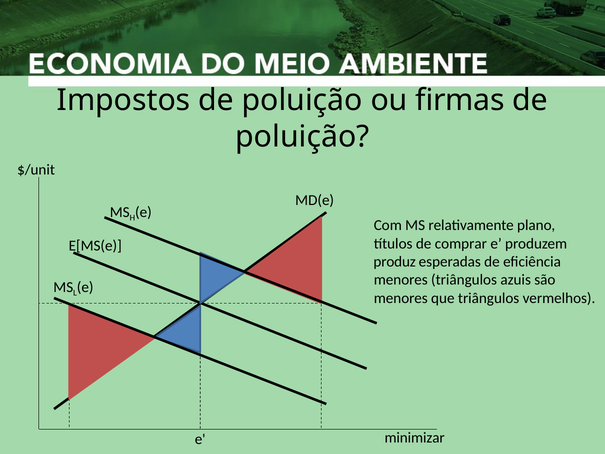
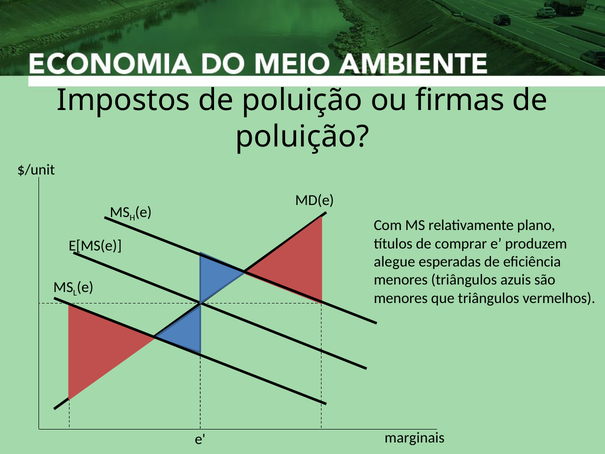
produz: produz -> alegue
minimizar: minimizar -> marginais
